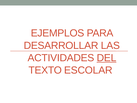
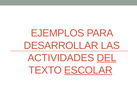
ESCOLAR underline: none -> present
